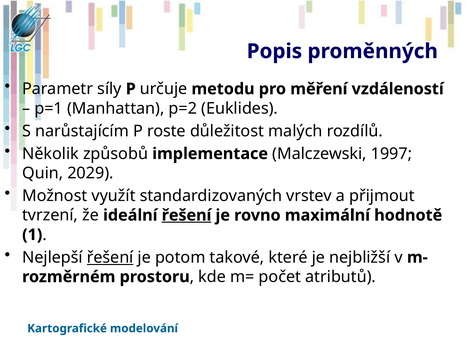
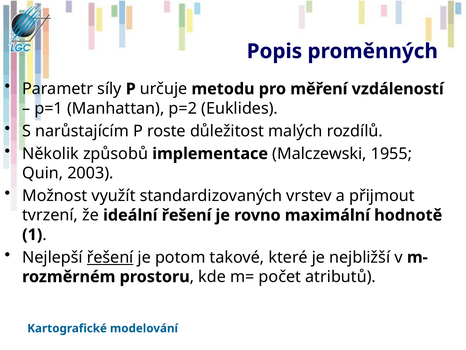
1997: 1997 -> 1955
2029: 2029 -> 2003
řešení at (187, 215) underline: present -> none
